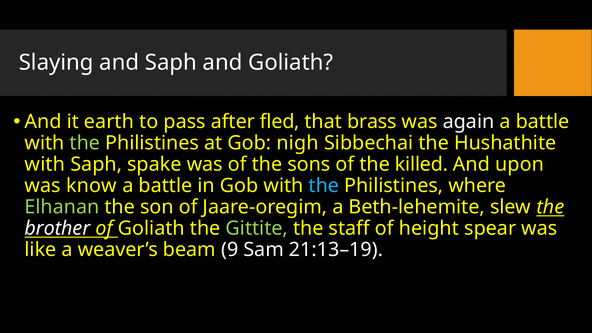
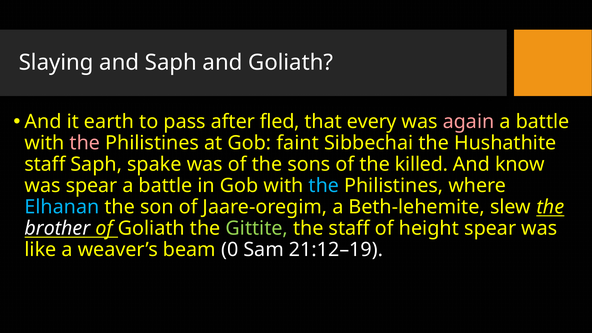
brass: brass -> every
again colour: white -> pink
the at (85, 143) colour: light green -> pink
nigh: nigh -> faint
with at (45, 164): with -> staff
upon: upon -> know
was know: know -> spear
Elhanan colour: light green -> light blue
9: 9 -> 0
21:13–19: 21:13–19 -> 21:12–19
